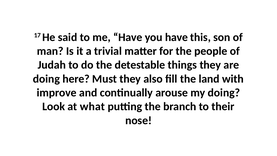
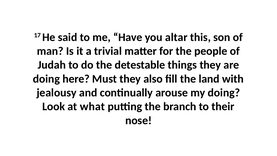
you have: have -> altar
improve: improve -> jealousy
